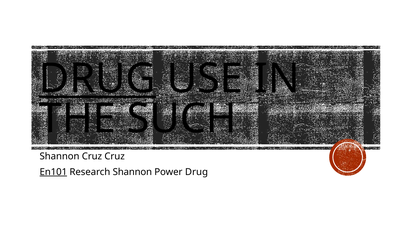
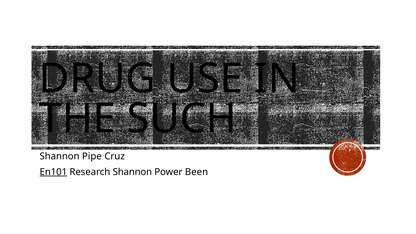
DRUG at (97, 79) underline: present -> none
Shannon Cruz: Cruz -> Pipe
Power Drug: Drug -> Been
